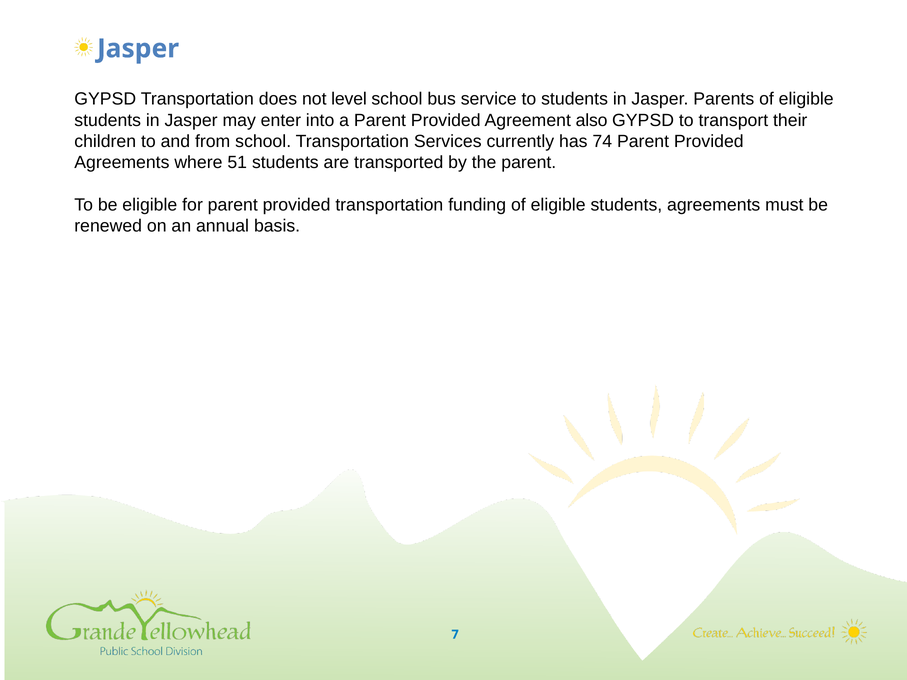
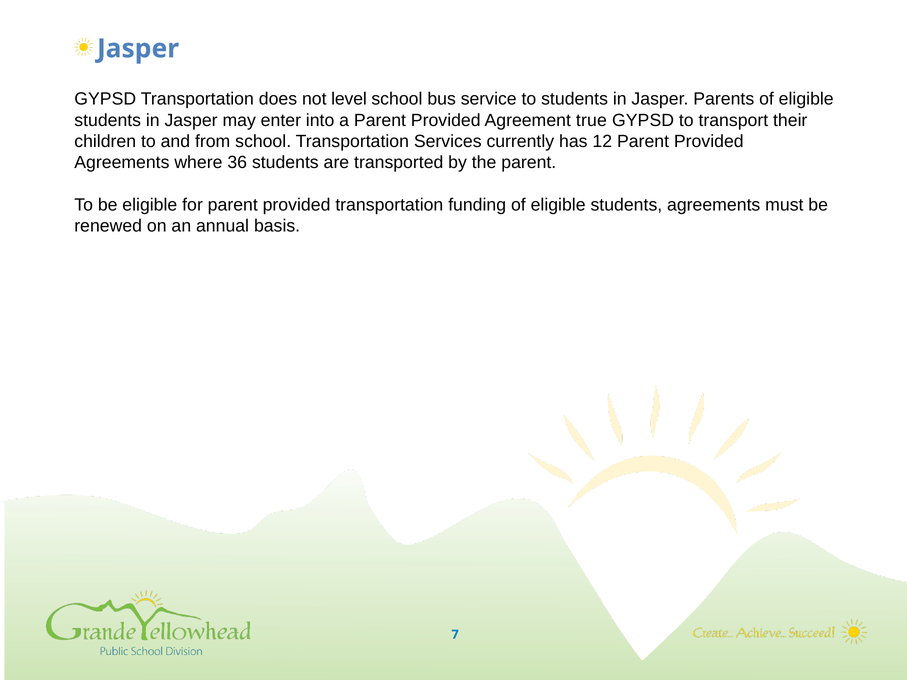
also: also -> true
74: 74 -> 12
51: 51 -> 36
